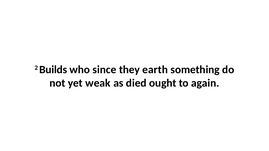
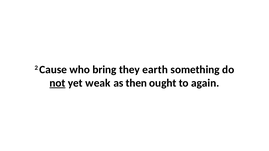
Builds: Builds -> Cause
since: since -> bring
not underline: none -> present
died: died -> then
